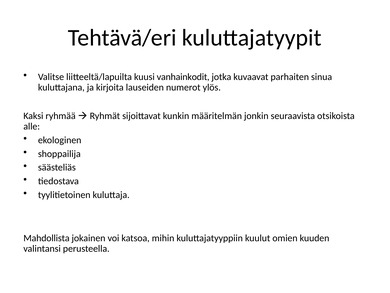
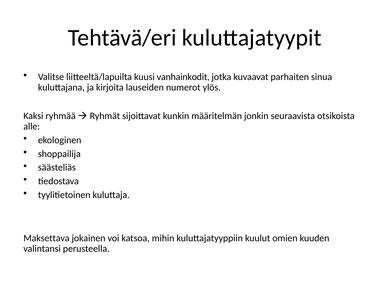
Mahdollista: Mahdollista -> Maksettava
